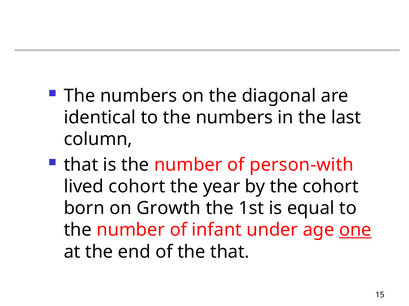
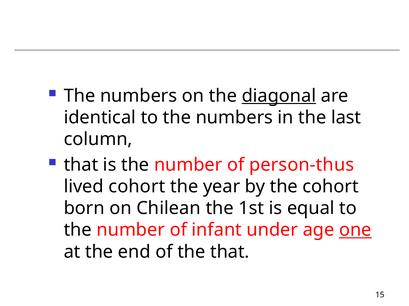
diagonal underline: none -> present
person-with: person-with -> person-thus
Growth: Growth -> Chilean
